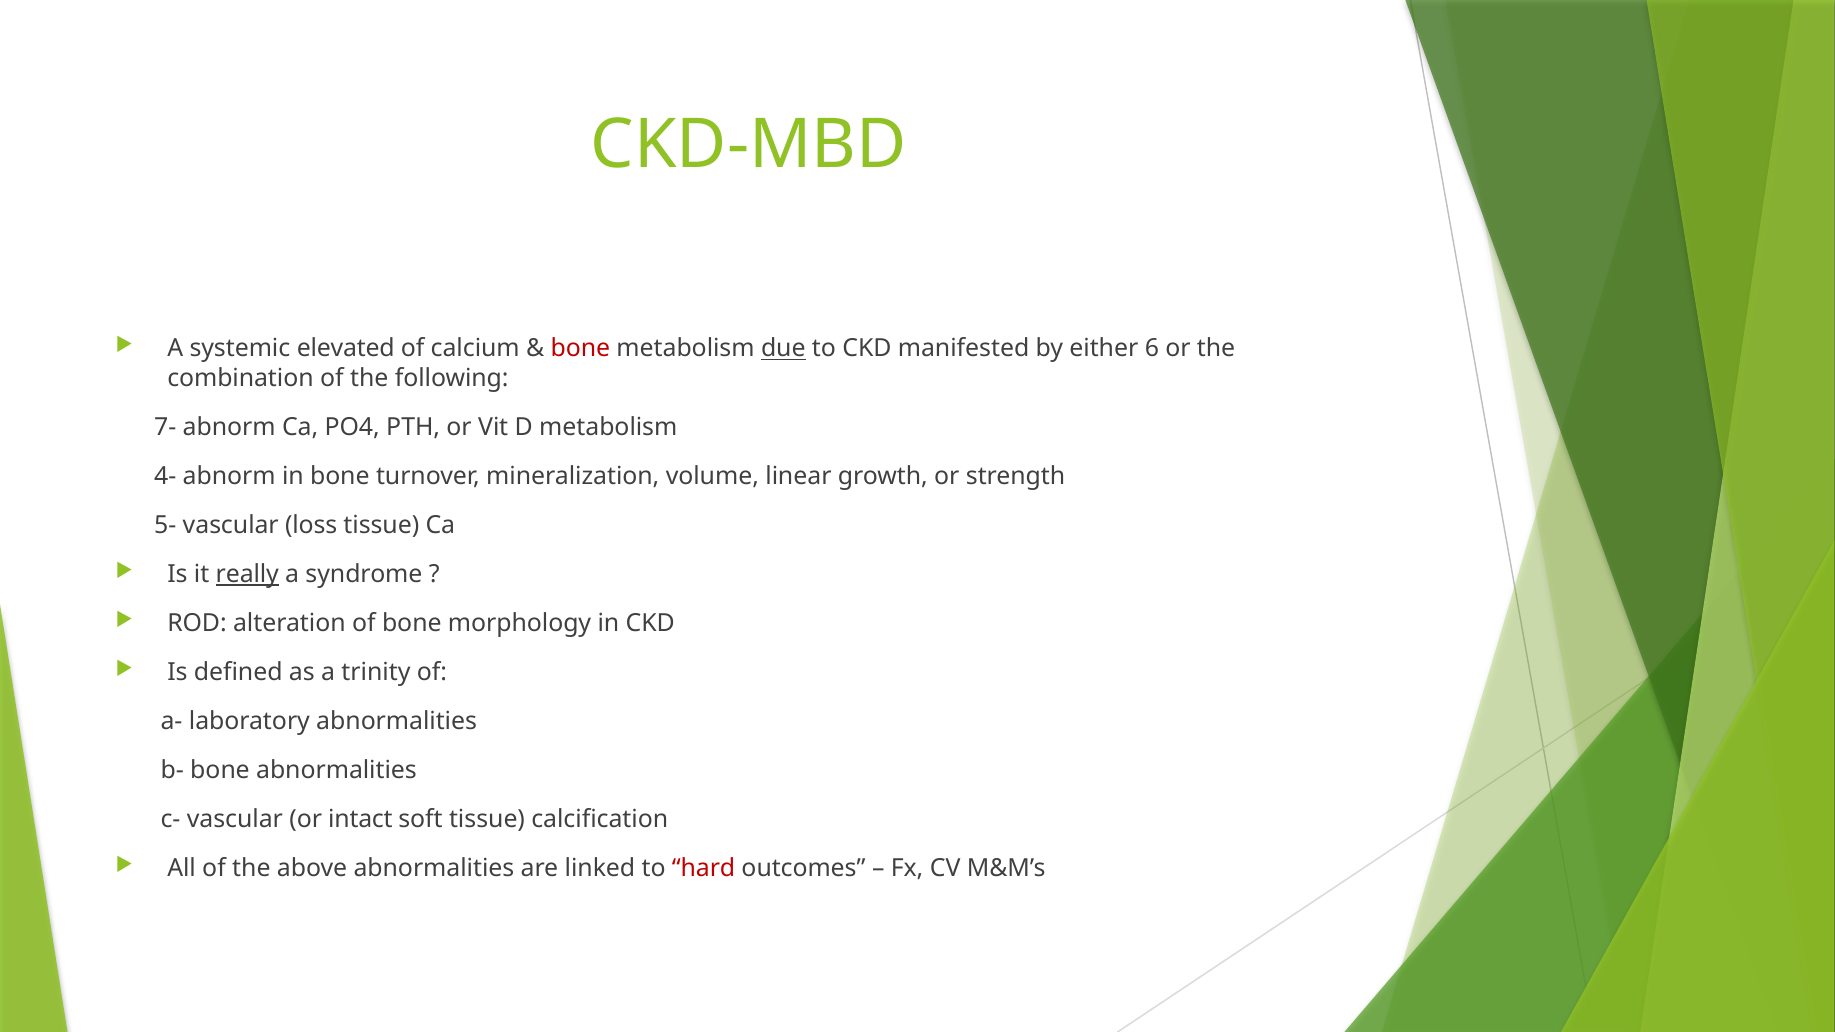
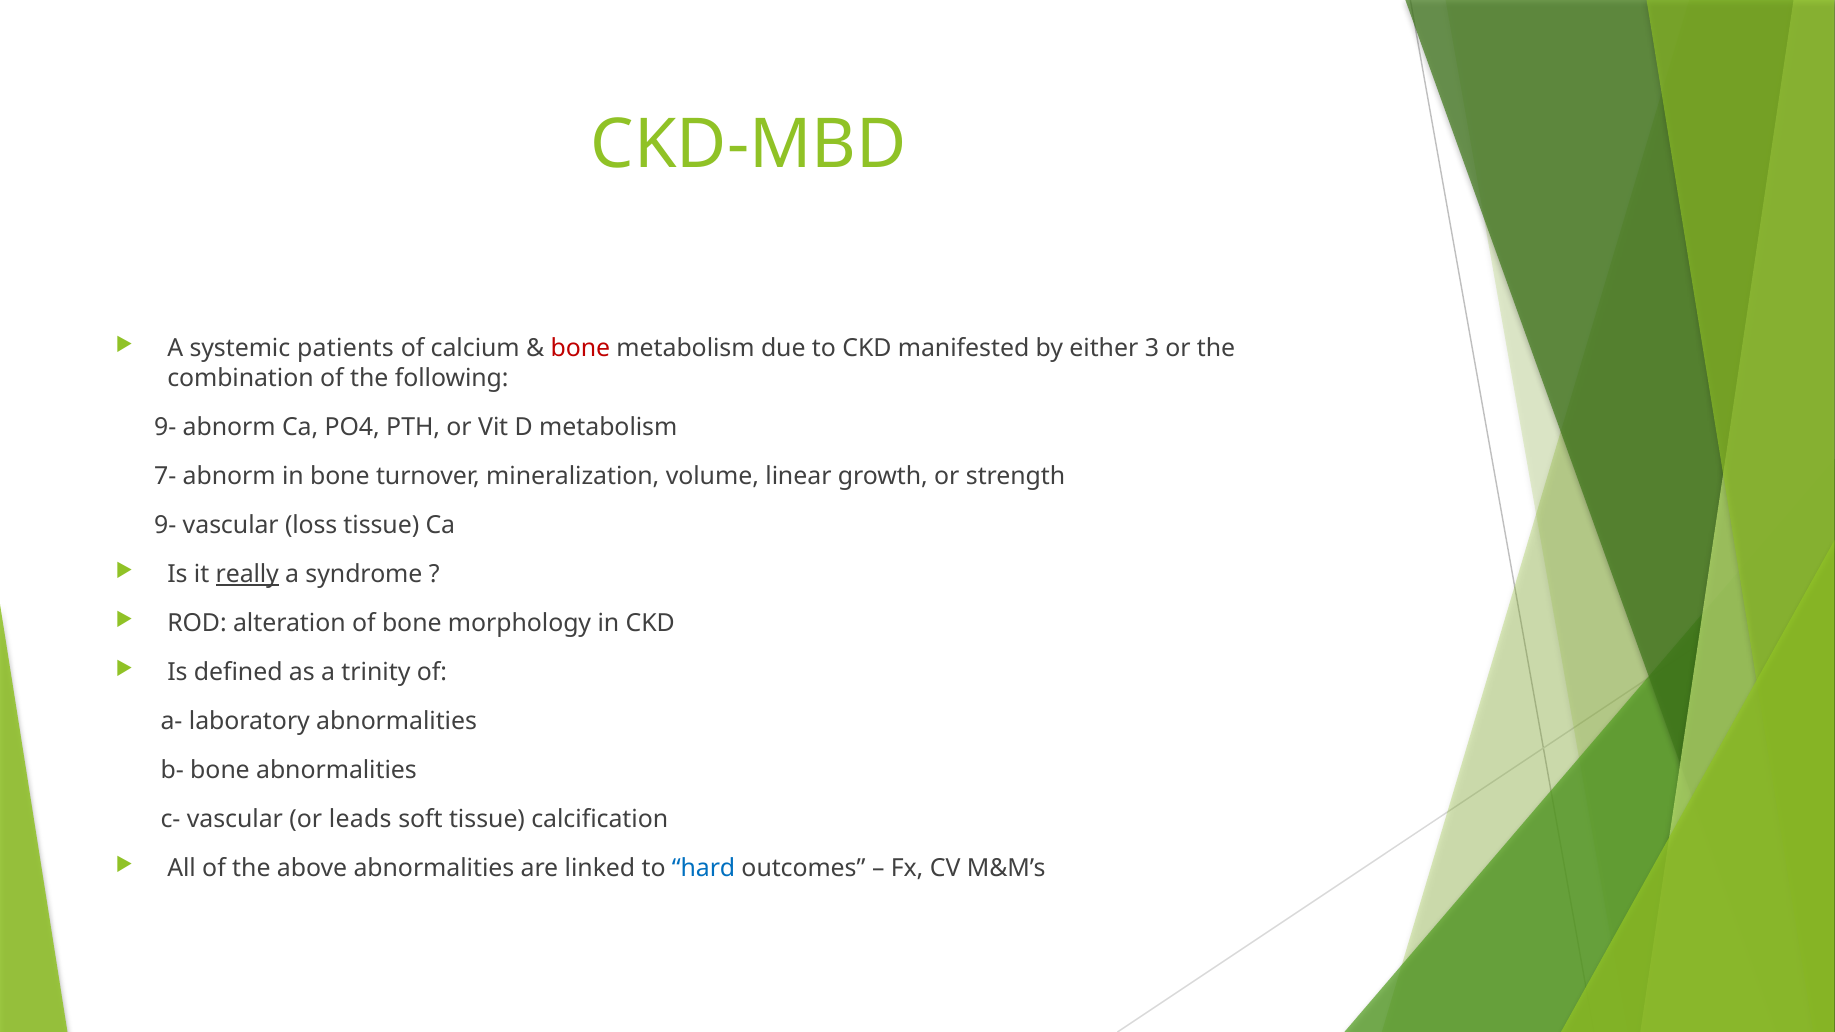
elevated: elevated -> patients
due underline: present -> none
6: 6 -> 3
7- at (165, 428): 7- -> 9-
4-: 4- -> 7-
5- at (165, 526): 5- -> 9-
intact: intact -> leads
hard colour: red -> blue
